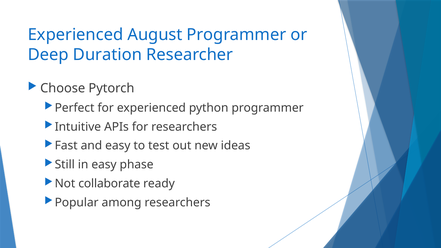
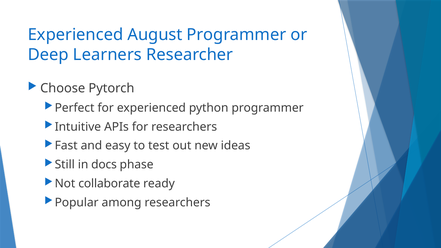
Duration: Duration -> Learners
in easy: easy -> docs
